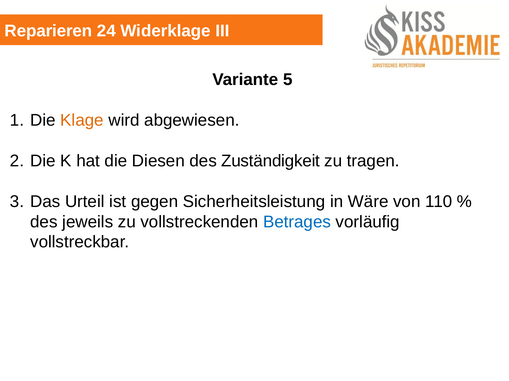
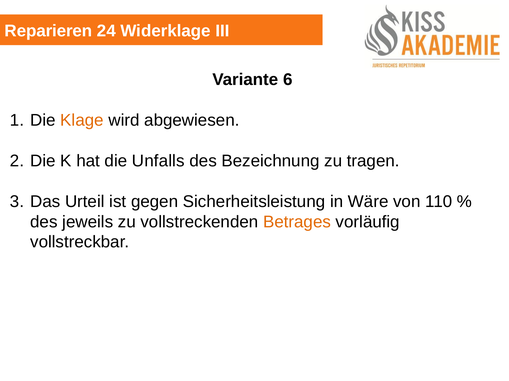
5: 5 -> 6
Diesen: Diesen -> Unfalls
Zuständigkeit: Zuständigkeit -> Bezeichnung
Betrages colour: blue -> orange
